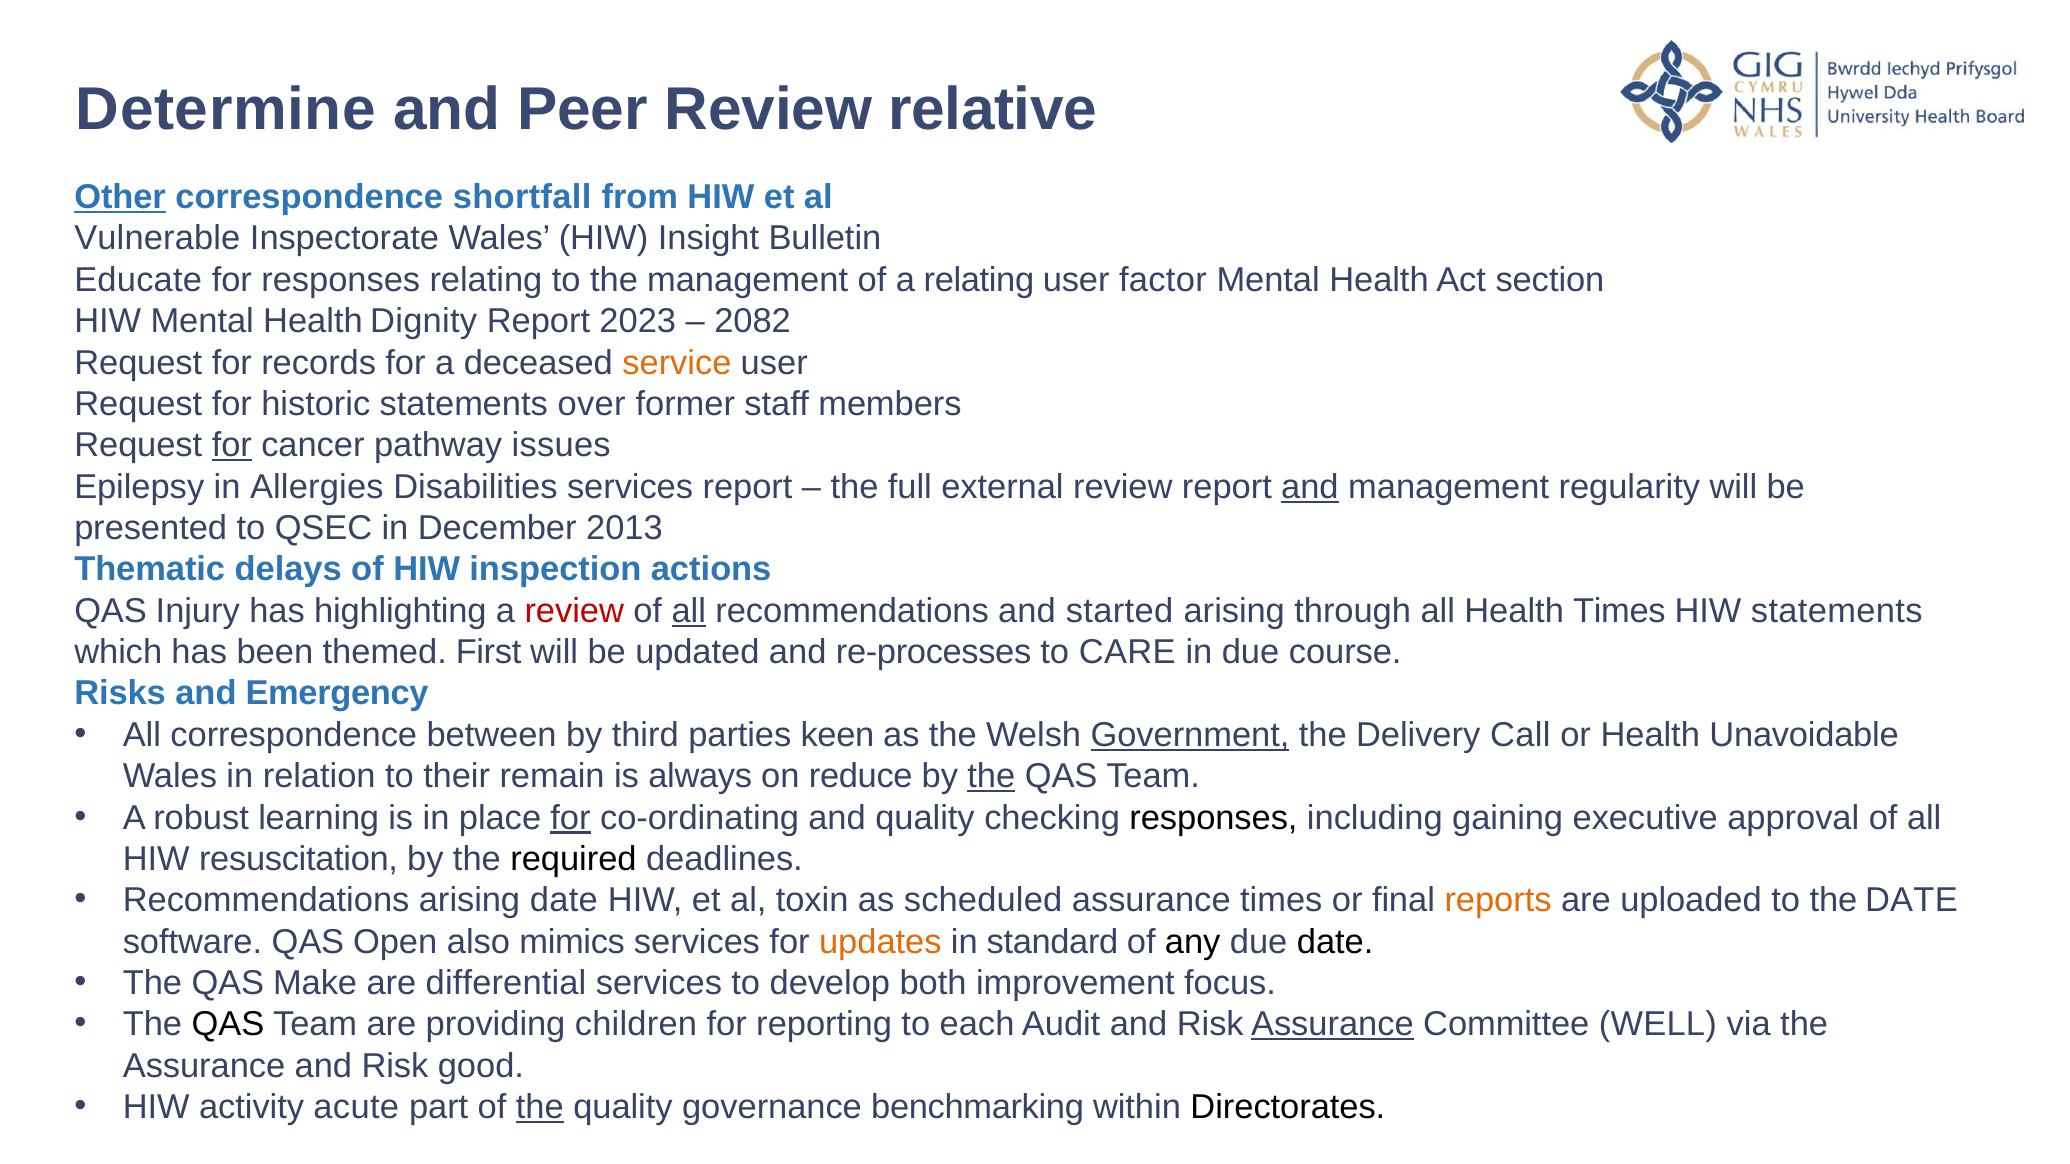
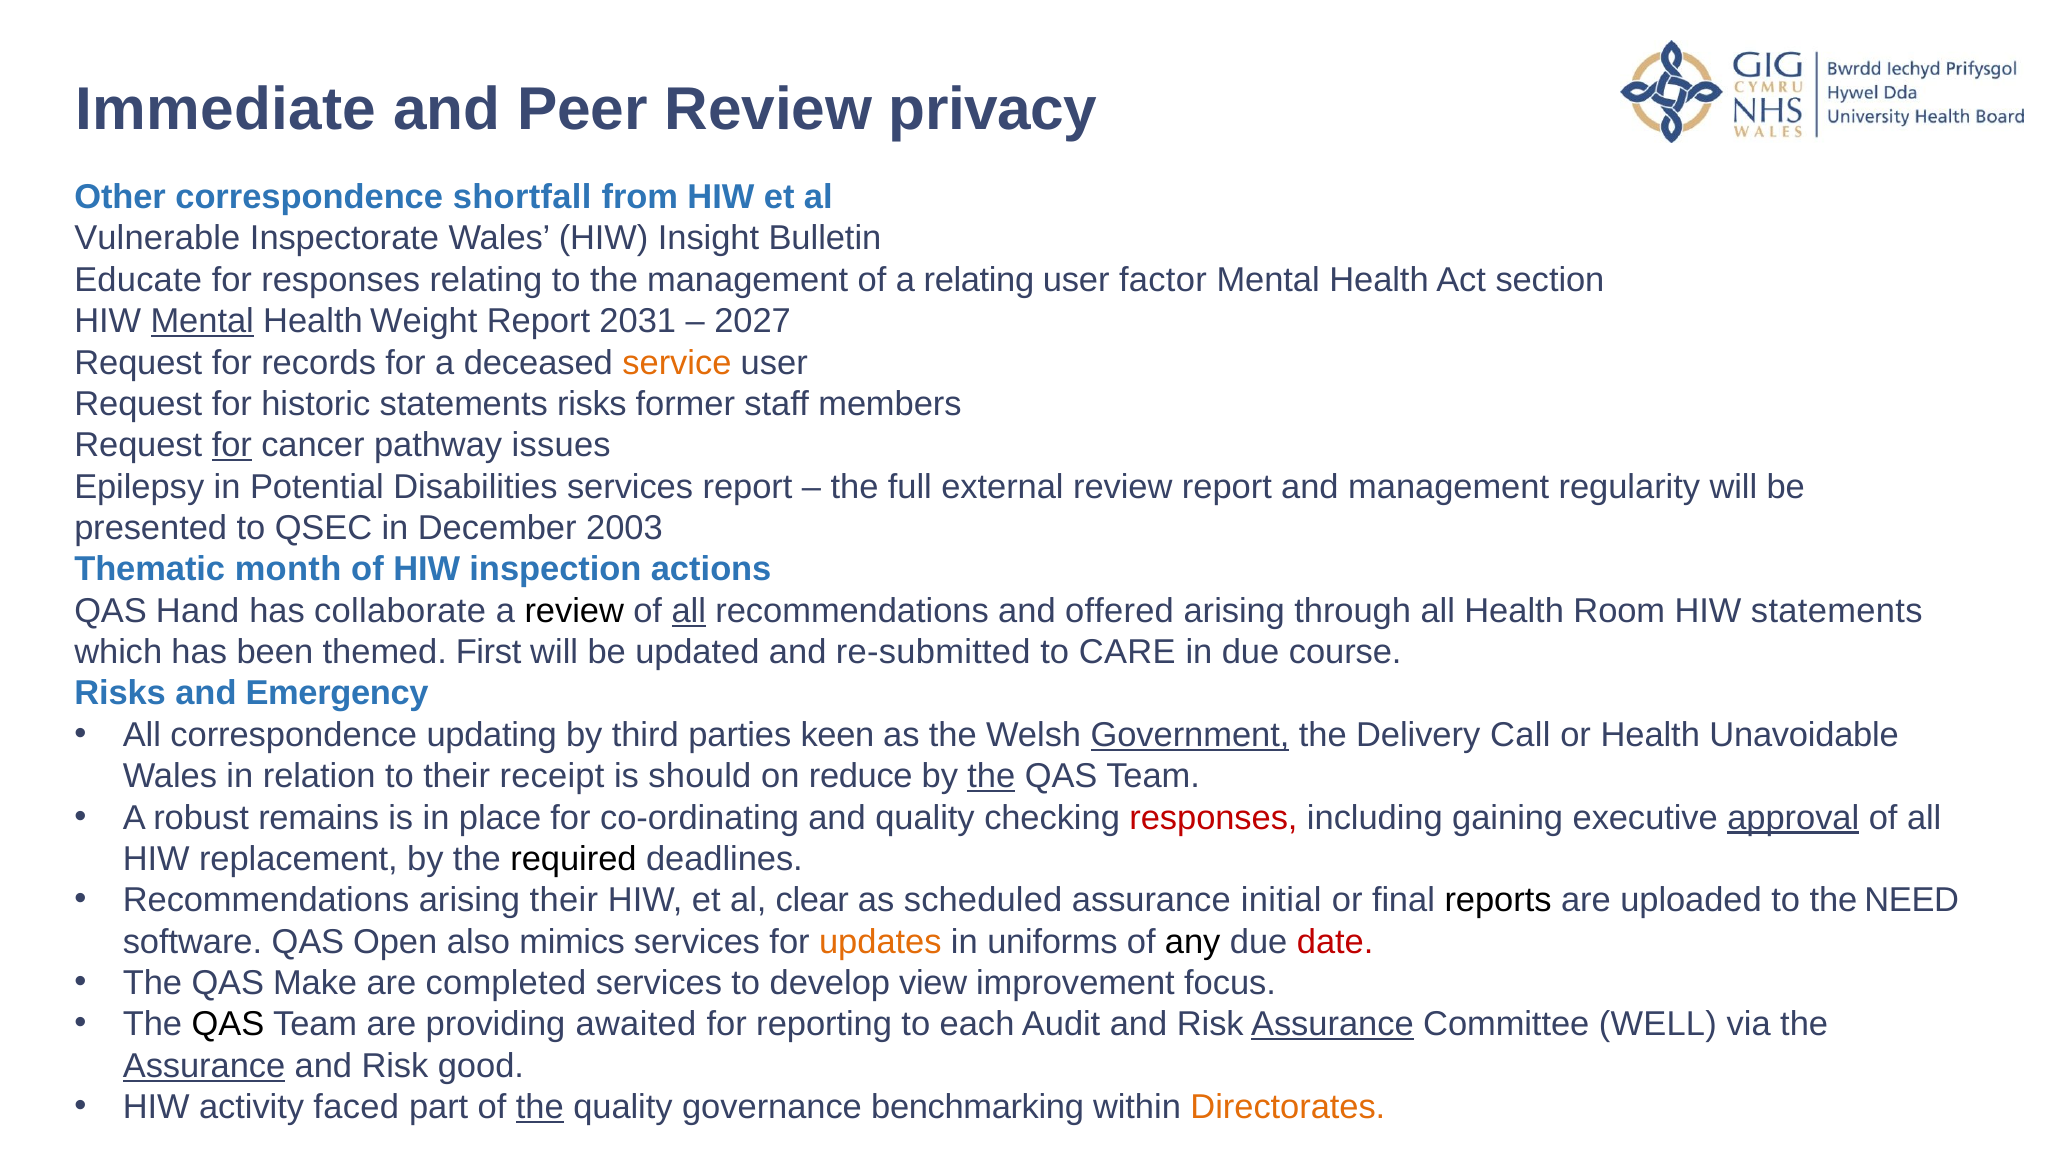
Determine: Determine -> Immediate
relative: relative -> privacy
Other underline: present -> none
Mental at (202, 321) underline: none -> present
Dignity: Dignity -> Weight
2023: 2023 -> 2031
2082: 2082 -> 2027
statements over: over -> risks
Allergies: Allergies -> Potential
and at (1310, 487) underline: present -> none
2013: 2013 -> 2003
delays: delays -> month
Injury: Injury -> Hand
highlighting: highlighting -> collaborate
review at (574, 611) colour: red -> black
started: started -> offered
Health Times: Times -> Room
re-processes: re-processes -> re-submitted
between: between -> updating
remain: remain -> receipt
always: always -> should
learning: learning -> remains
for at (570, 818) underline: present -> none
responses at (1213, 818) colour: black -> red
approval underline: none -> present
resuscitation: resuscitation -> replacement
arising date: date -> their
toxin: toxin -> clear
assurance times: times -> initial
reports colour: orange -> black
the DATE: DATE -> NEED
standard: standard -> uniforms
date at (1335, 942) colour: black -> red
differential: differential -> completed
both: both -> view
children: children -> awaited
Assurance at (204, 1066) underline: none -> present
acute: acute -> faced
Directorates colour: black -> orange
